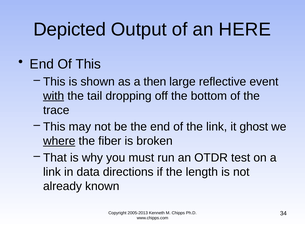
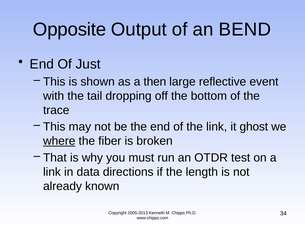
Depicted: Depicted -> Opposite
HERE: HERE -> BEND
Of This: This -> Just
with underline: present -> none
